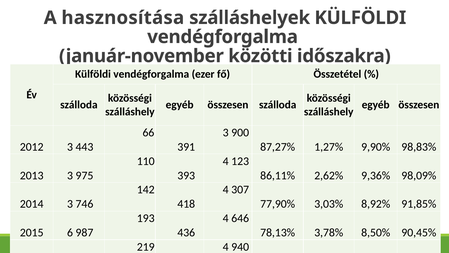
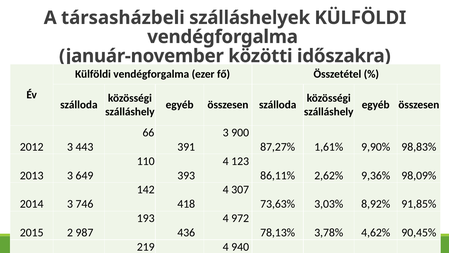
hasznosítása: hasznosítása -> társasházbeli
1,27%: 1,27% -> 1,61%
975: 975 -> 649
77,90%: 77,90% -> 73,63%
646: 646 -> 972
6: 6 -> 2
8,50%: 8,50% -> 4,62%
